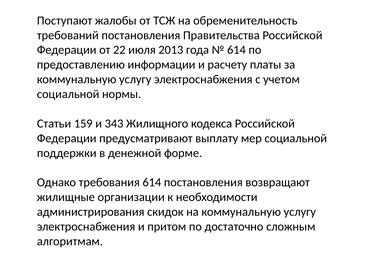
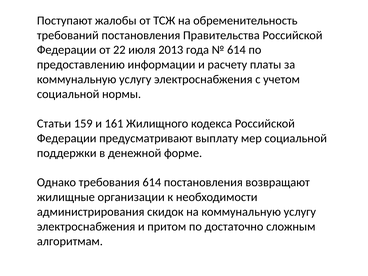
343: 343 -> 161
